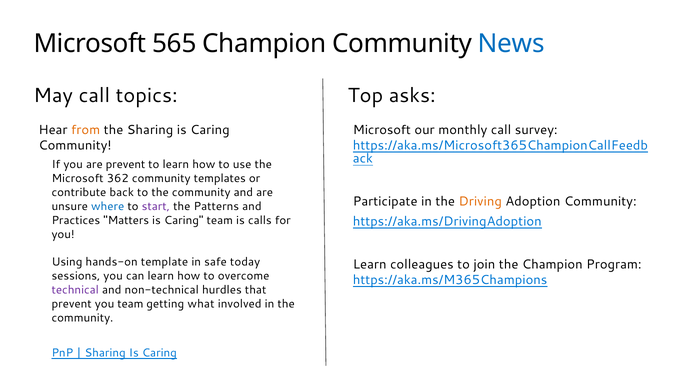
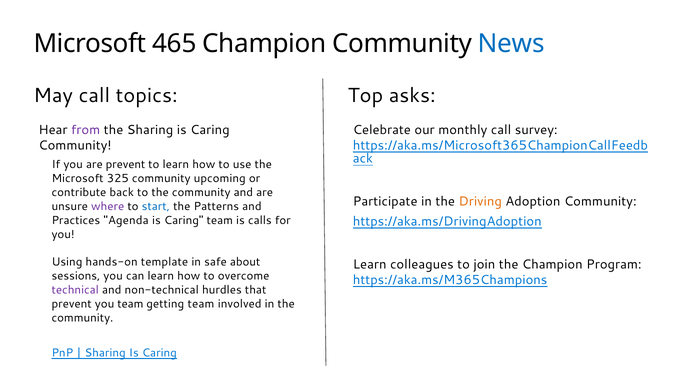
565: 565 -> 465
from colour: orange -> purple
Microsoft at (382, 130): Microsoft -> Celebrate
362: 362 -> 325
templates: templates -> upcoming
where colour: blue -> purple
start colour: purple -> blue
Matters: Matters -> Agenda
today: today -> about
getting what: what -> team
